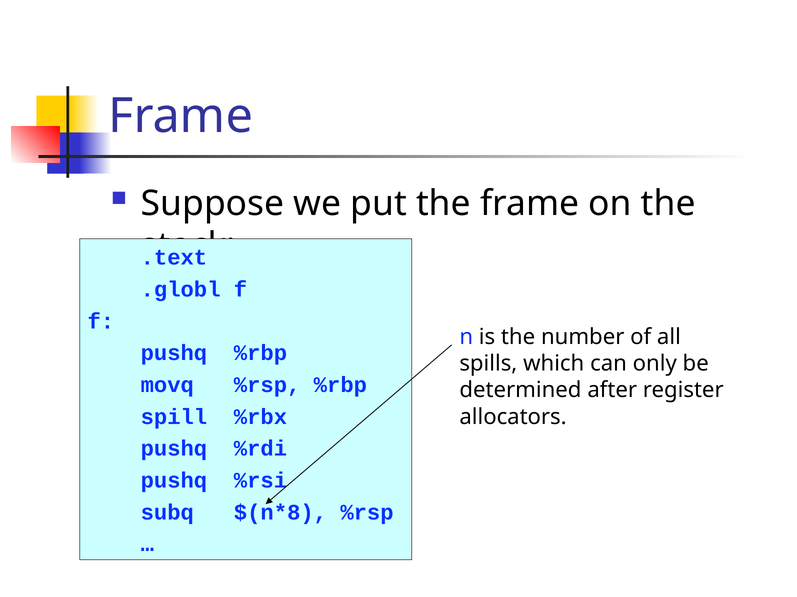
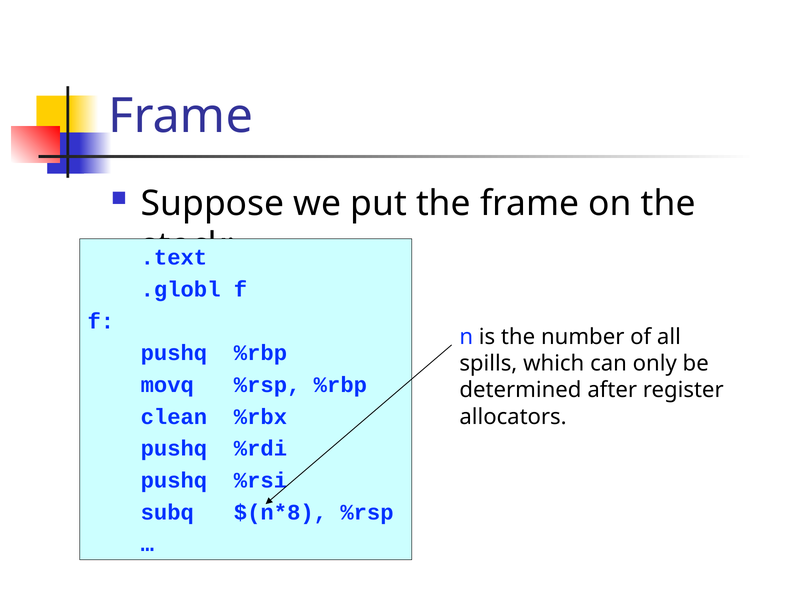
spill: spill -> clean
